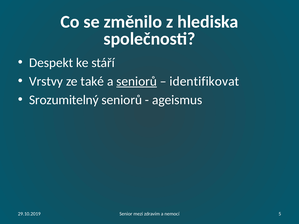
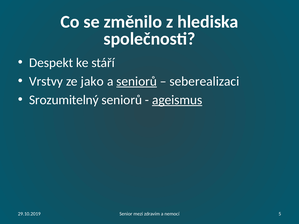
také: také -> jako
identifikovat: identifikovat -> seberealizaci
ageismus underline: none -> present
